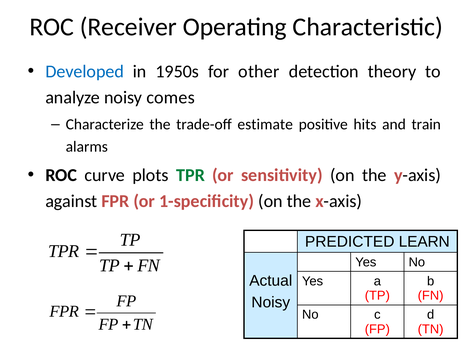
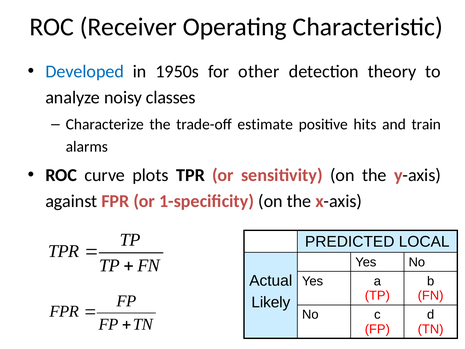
comes: comes -> classes
TPR at (191, 175) colour: green -> black
LEARN: LEARN -> LOCAL
Noisy at (271, 302): Noisy -> Likely
